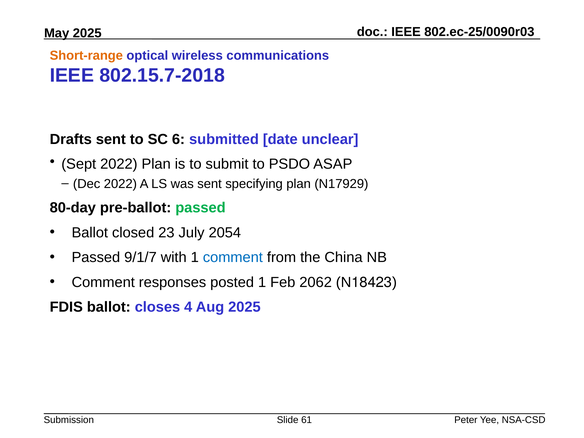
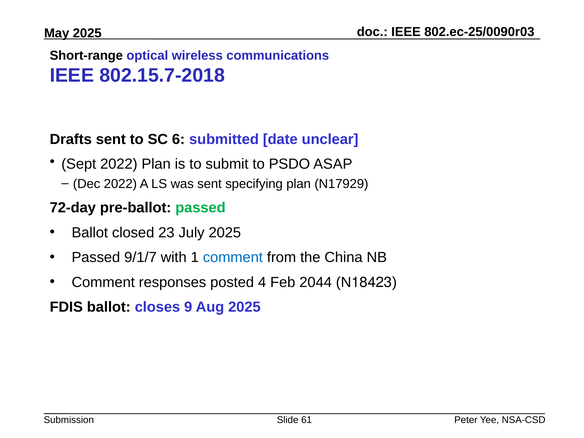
Short-range colour: orange -> black
80-day: 80-day -> 72-day
July 2054: 2054 -> 2025
posted 1: 1 -> 4
2062: 2062 -> 2044
4: 4 -> 9
